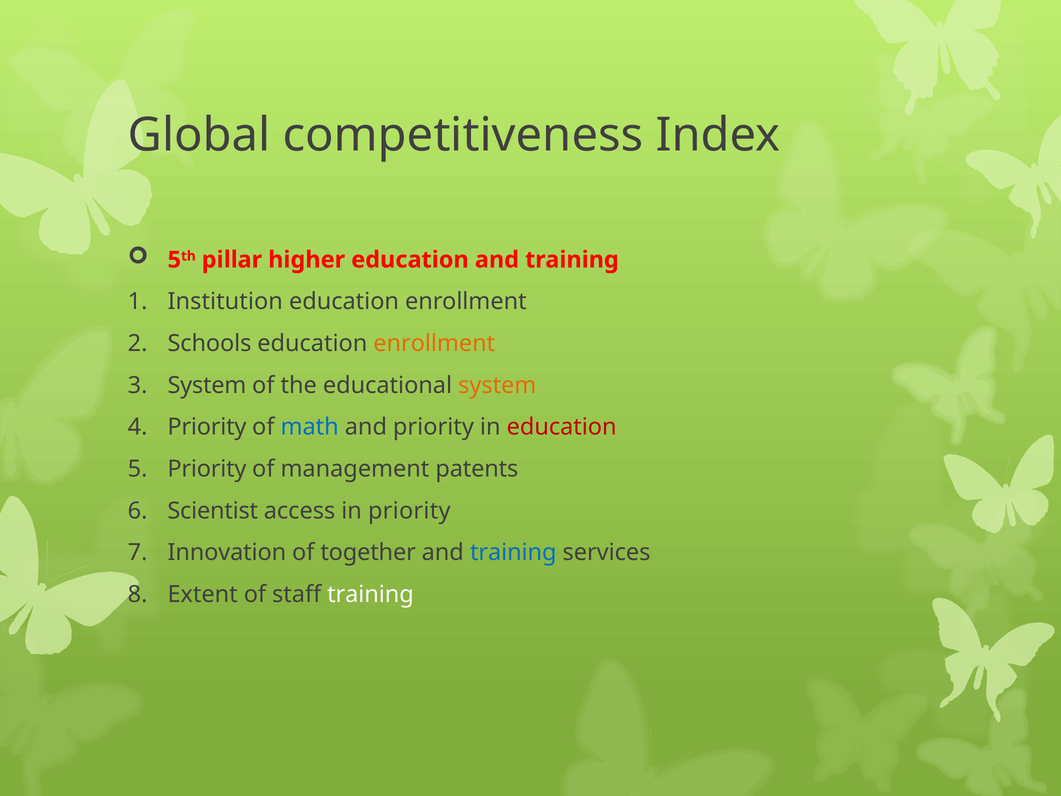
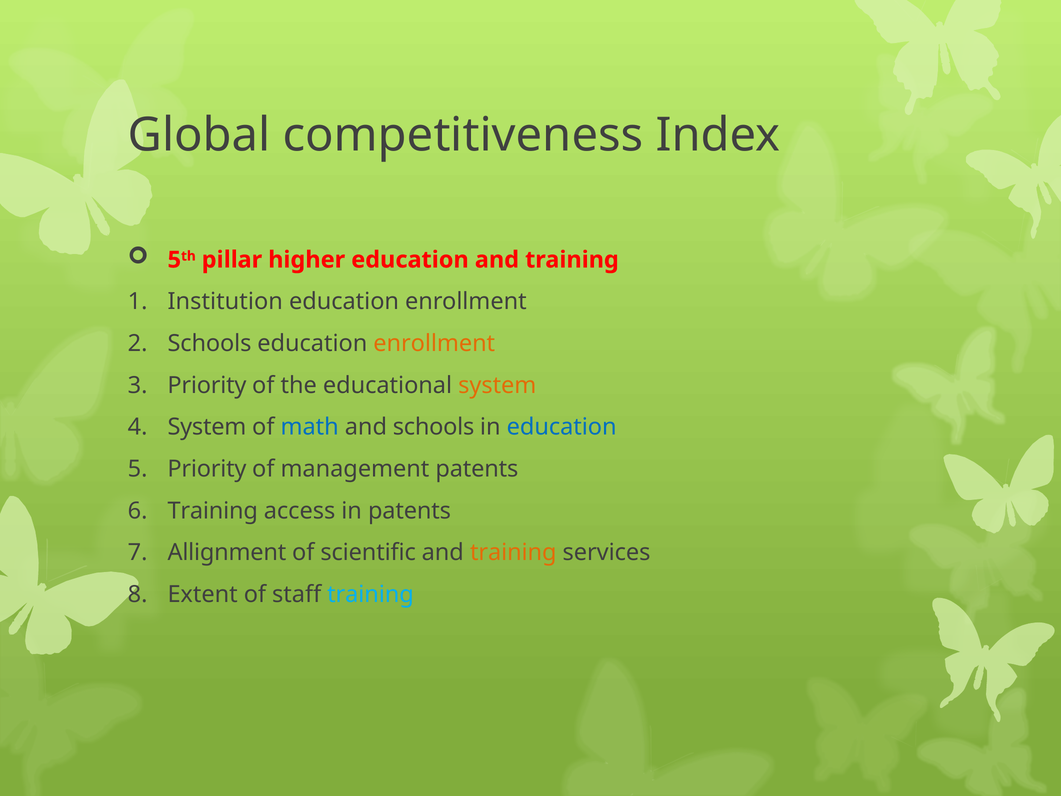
System at (207, 385): System -> Priority
Priority at (207, 427): Priority -> System
and priority: priority -> schools
education at (562, 427) colour: red -> blue
Scientist at (213, 511): Scientist -> Training
in priority: priority -> patents
Innovation: Innovation -> Allignment
together: together -> scientific
training at (513, 552) colour: blue -> orange
training at (370, 594) colour: white -> light blue
